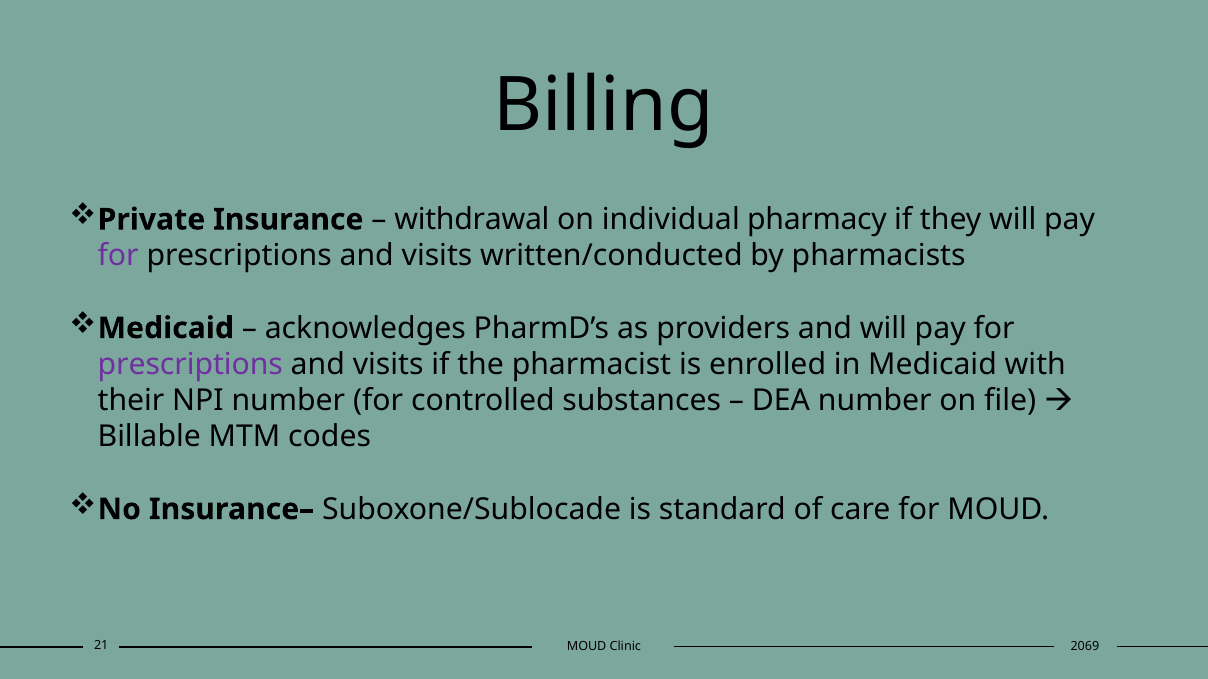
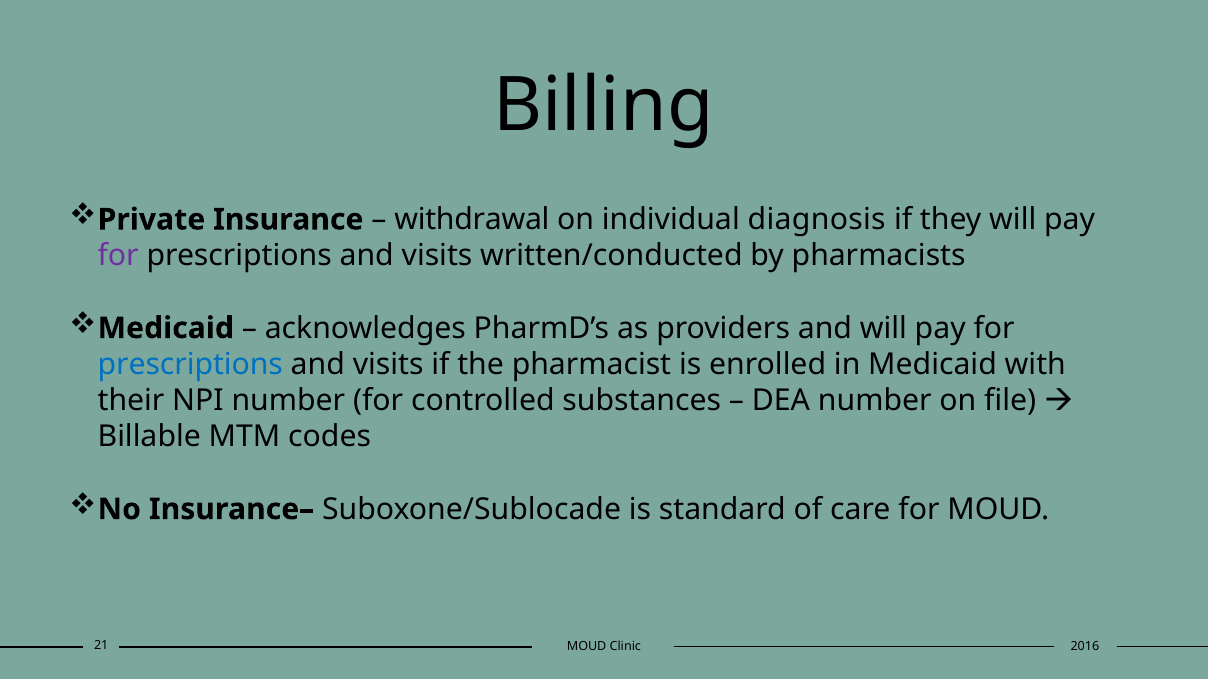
pharmacy: pharmacy -> diagnosis
prescriptions at (190, 365) colour: purple -> blue
2069: 2069 -> 2016
